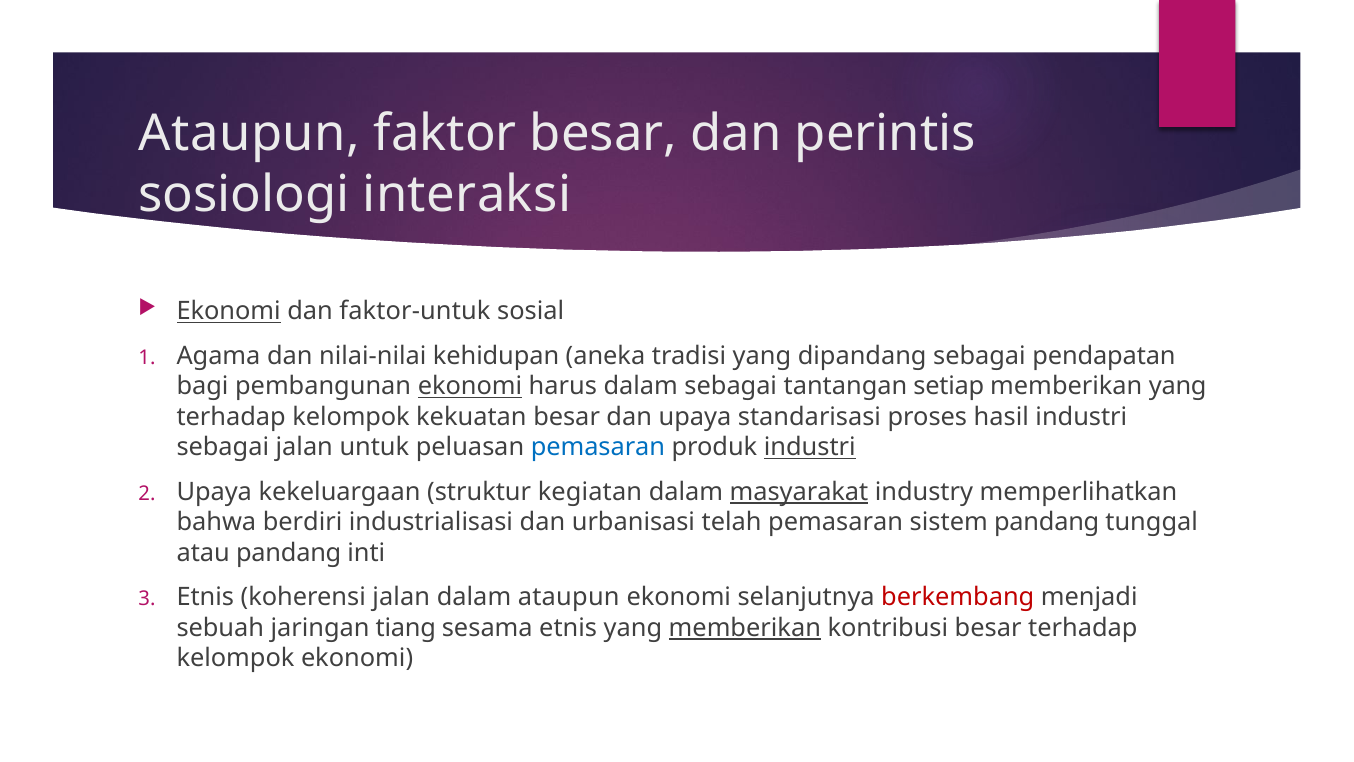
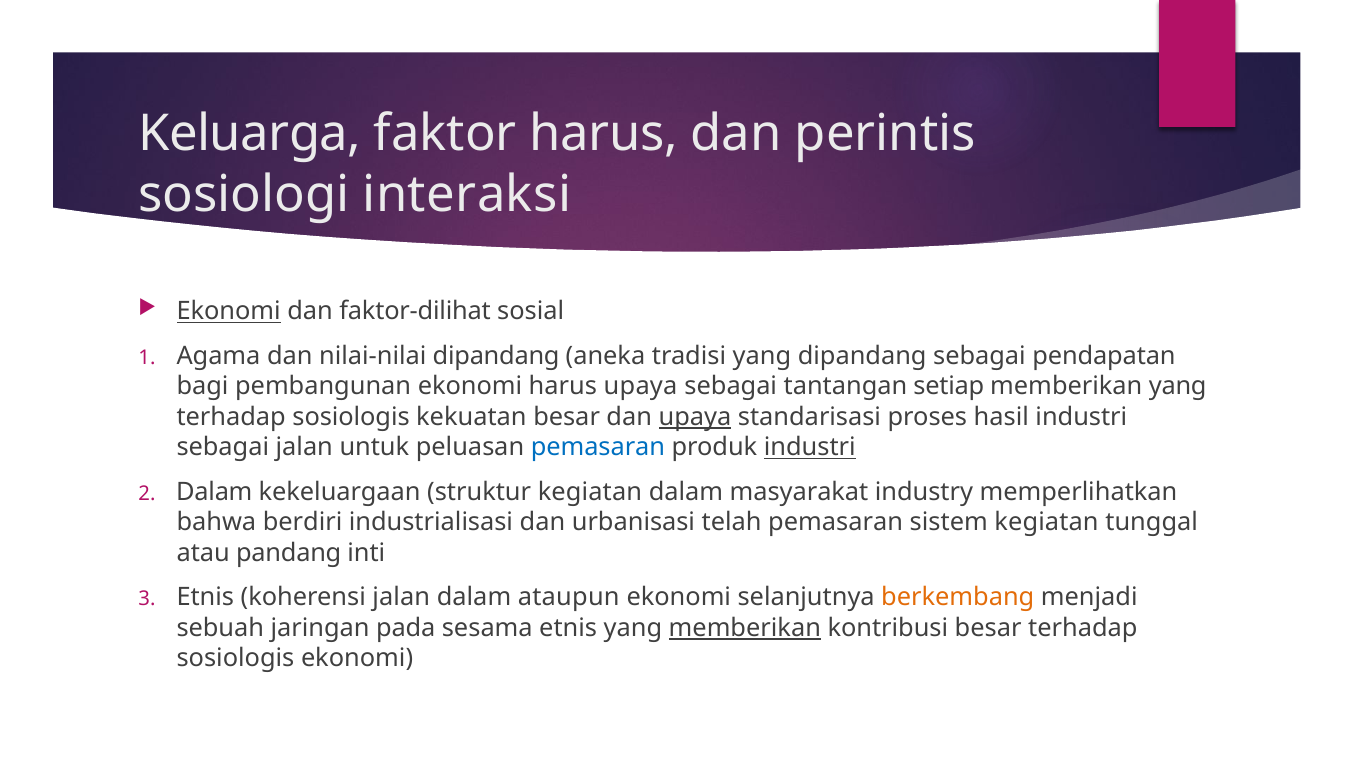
Ataupun at (249, 133): Ataupun -> Keluarga
faktor besar: besar -> harus
faktor-untuk: faktor-untuk -> faktor-dilihat
nilai-nilai kehidupan: kehidupan -> dipandang
ekonomi at (470, 386) underline: present -> none
harus dalam: dalam -> upaya
kelompok at (351, 417): kelompok -> sosiologis
upaya at (695, 417) underline: none -> present
Upaya at (214, 492): Upaya -> Dalam
masyarakat underline: present -> none
sistem pandang: pandang -> kegiatan
berkembang colour: red -> orange
tiang: tiang -> pada
kelompok at (235, 658): kelompok -> sosiologis
